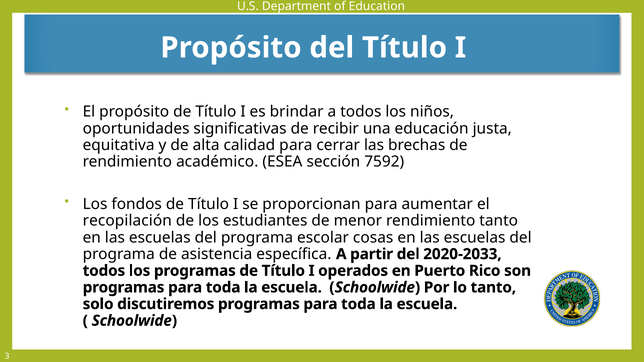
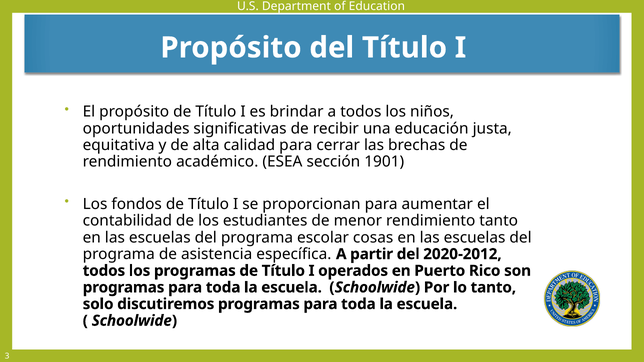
7592: 7592 -> 1901
recopilación: recopilación -> contabilidad
2020-2033: 2020-2033 -> 2020-2012
